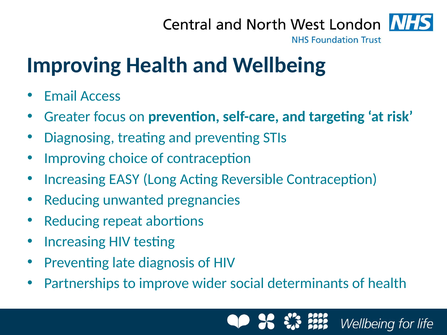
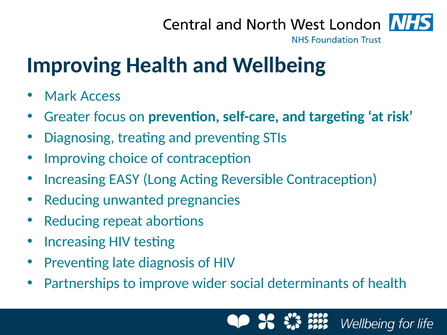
Email: Email -> Mark
